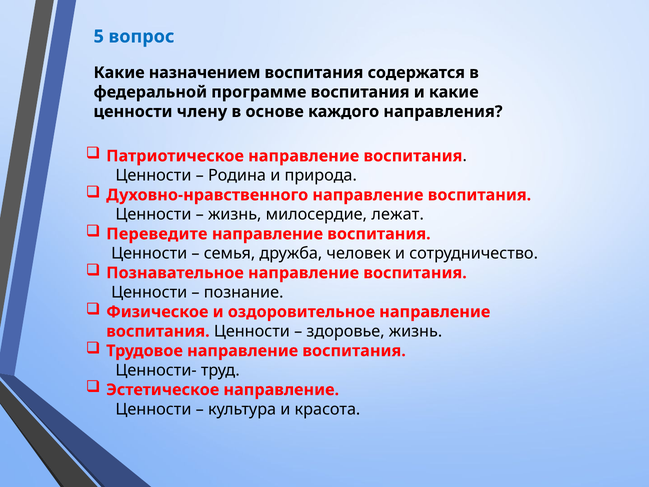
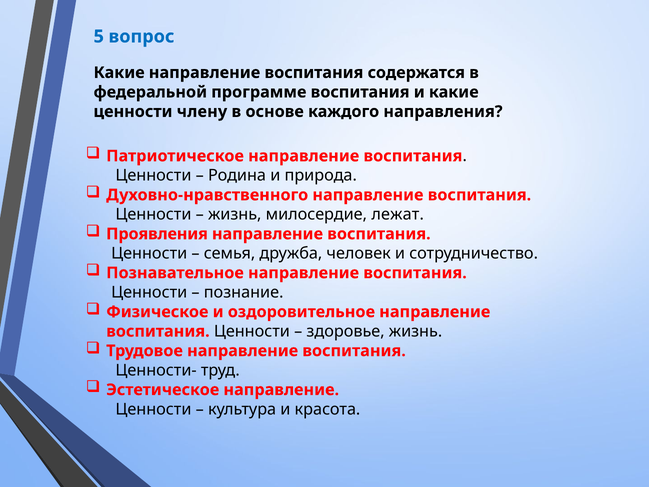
Какие назначением: назначением -> направление
Переведите: Переведите -> Проявления
